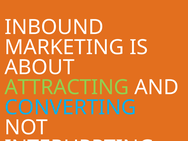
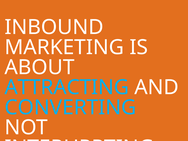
ATTRACTING colour: light green -> light blue
